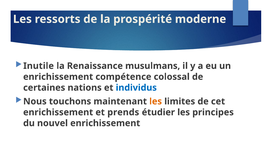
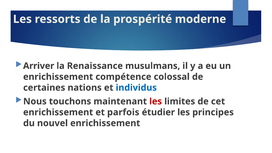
Inutile: Inutile -> Arriver
les at (156, 101) colour: orange -> red
prends: prends -> parfois
